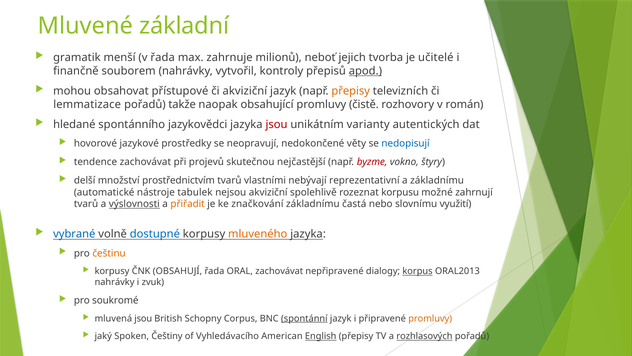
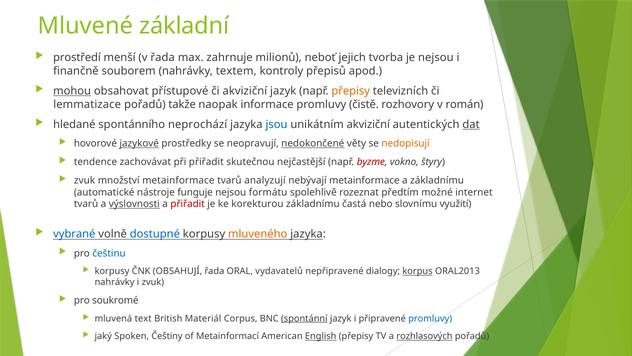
gramatik: gramatik -> prostředí
je učitelé: učitelé -> nejsou
vytvořil: vytvořil -> textem
apod underline: present -> none
mohou underline: none -> present
obsahující: obsahující -> informace
jazykovědci: jazykovědci -> neprochází
jsou at (277, 124) colour: red -> blue
unikátním varianty: varianty -> akviziční
dat underline: none -> present
jazykové underline: none -> present
nedokončené underline: none -> present
nedopisují colour: blue -> orange
při projevů: projevů -> přiřadit
delší at (85, 180): delší -> zvuk
množství prostřednictvím: prostřednictvím -> metainformace
vlastními: vlastními -> analyzují
nebývají reprezentativní: reprezentativní -> metainformace
tabulek: tabulek -> funguje
nejsou akviziční: akviziční -> formátu
korpusu: korpusu -> předtím
zahrnují: zahrnují -> internet
přiřadit at (188, 204) colour: orange -> red
značkování: značkování -> korekturou
češtinu colour: orange -> blue
ORAL zachovávat: zachovávat -> vydavatelů
mluvená jsou: jsou -> text
Schopny: Schopny -> Materiál
promluvy at (430, 318) colour: orange -> blue
Vyhledávacího: Vyhledávacího -> Metainformací
